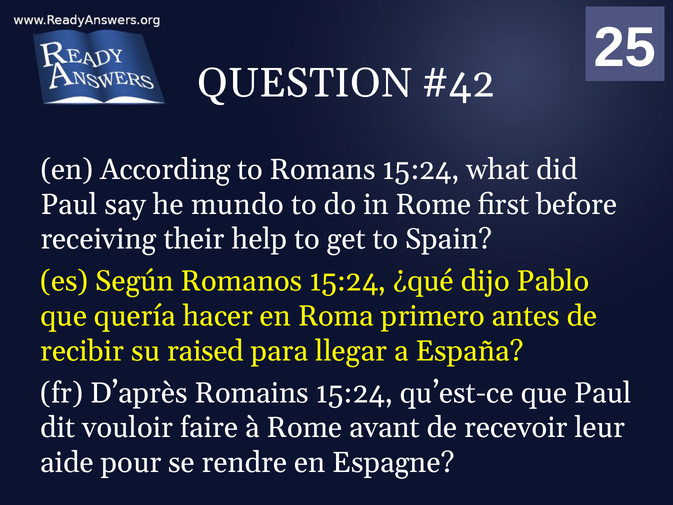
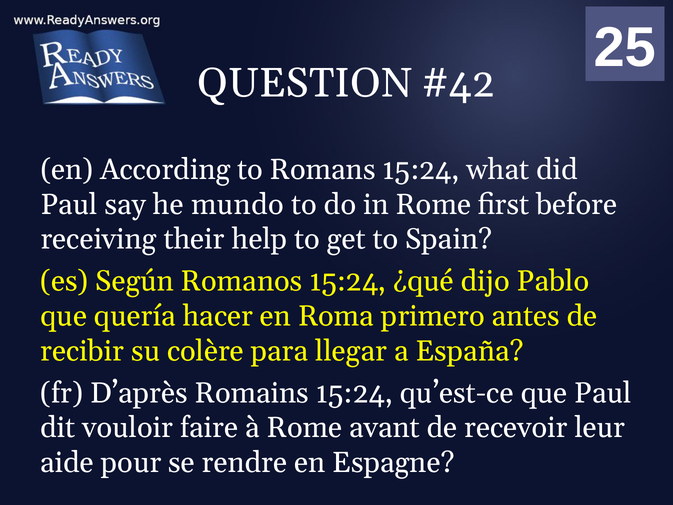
raised: raised -> colère
